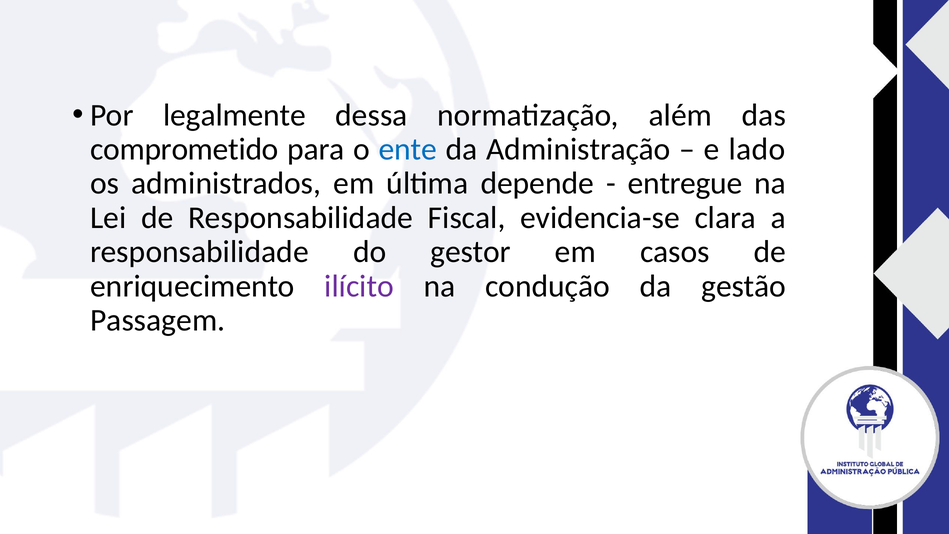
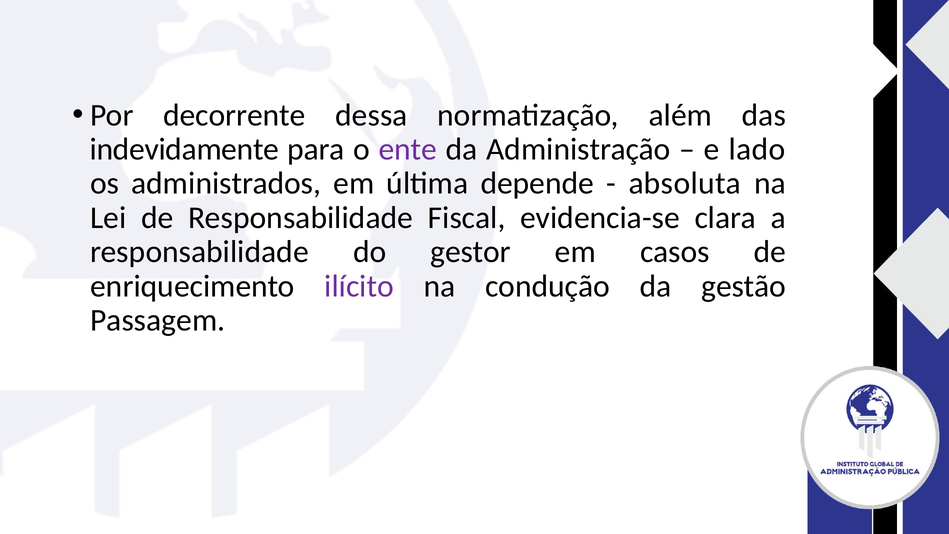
legalmente: legalmente -> decorrente
comprometido: comprometido -> indevidamente
ente colour: blue -> purple
entregue: entregue -> absoluta
